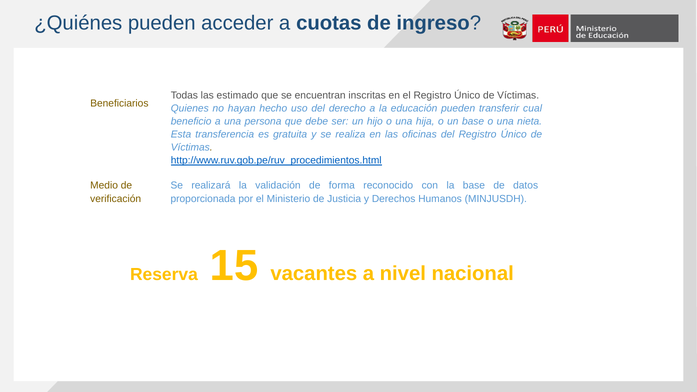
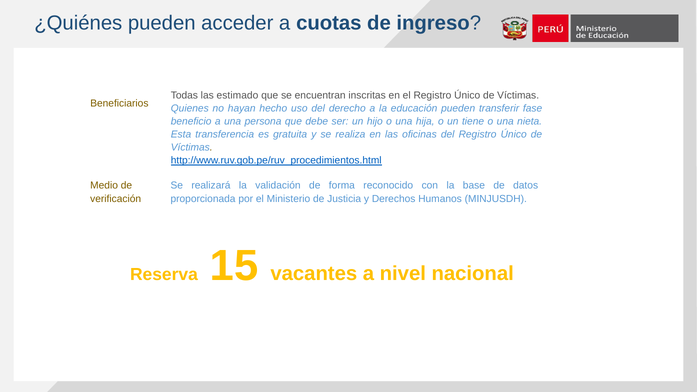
cual: cual -> fase
un base: base -> tiene
